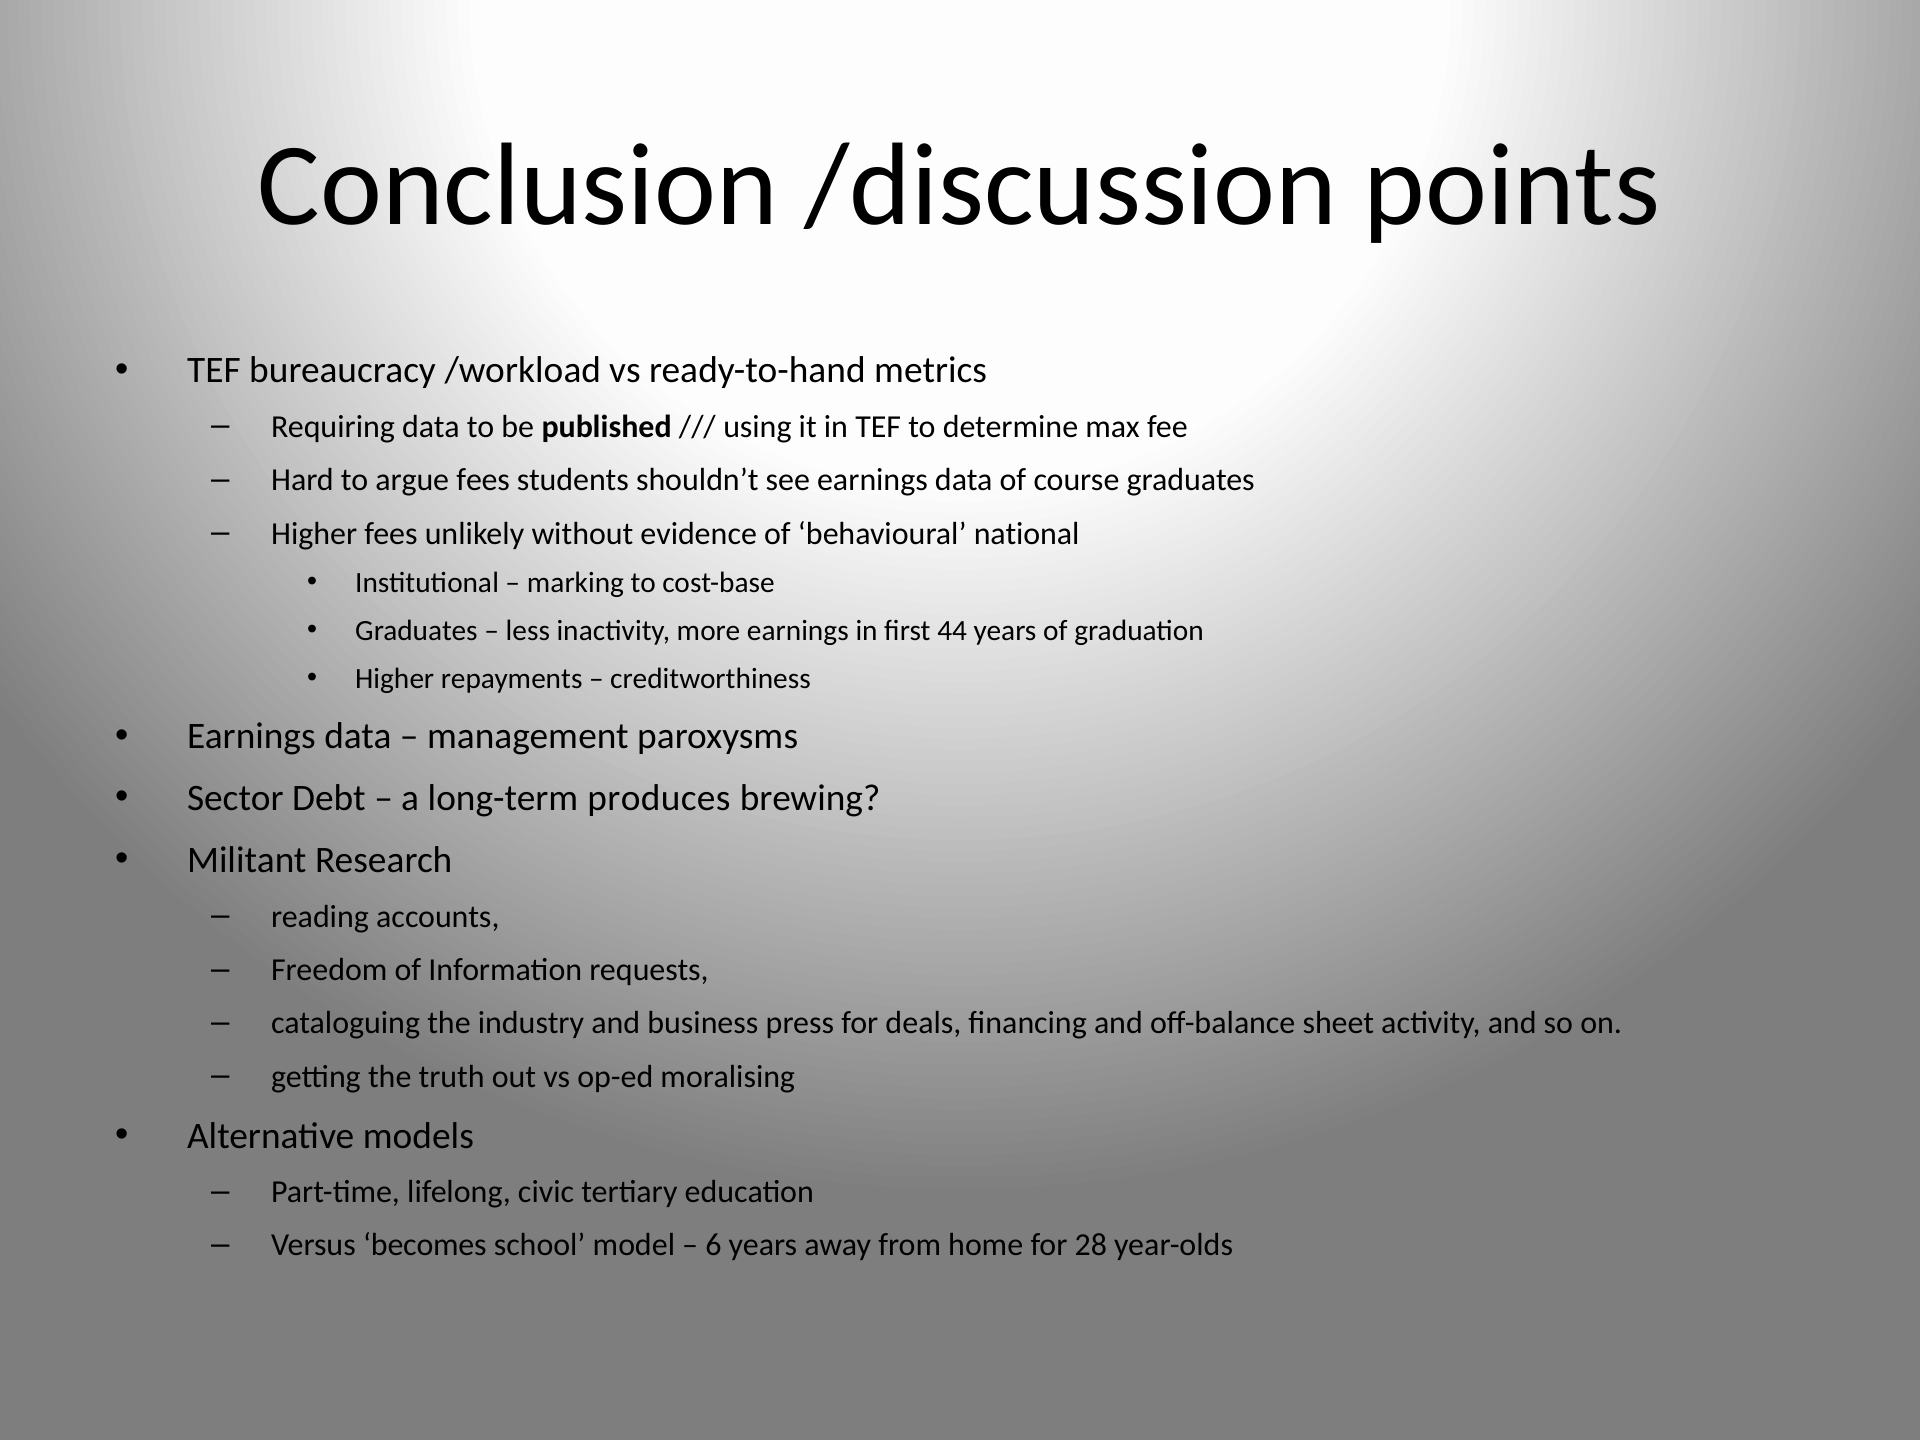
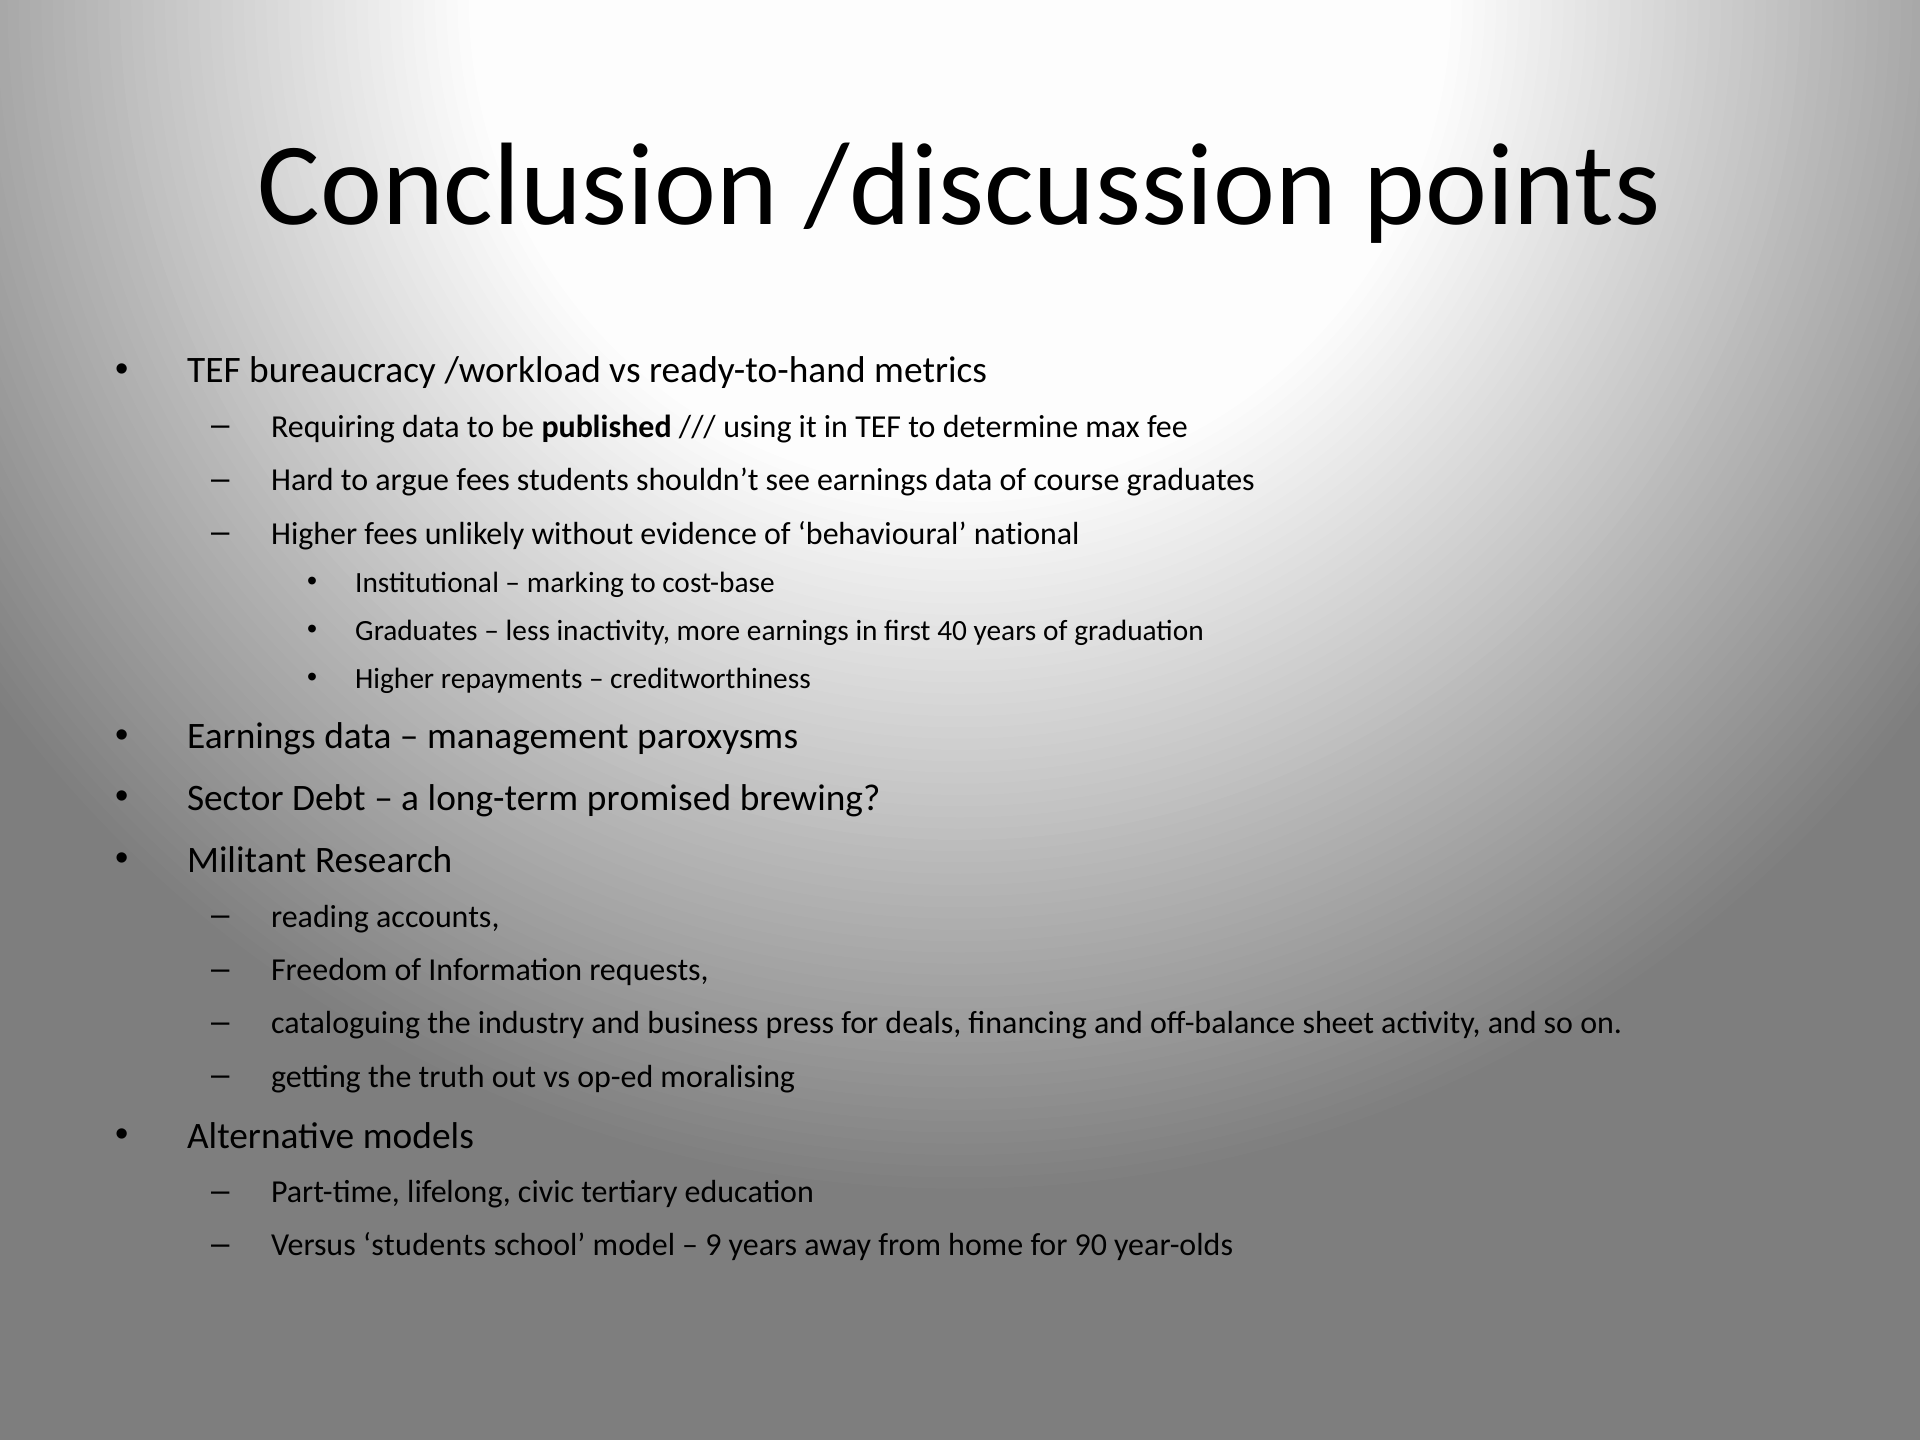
44: 44 -> 40
produces: produces -> promised
Versus becomes: becomes -> students
6: 6 -> 9
28: 28 -> 90
